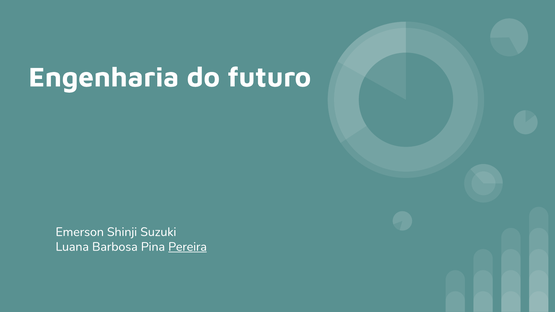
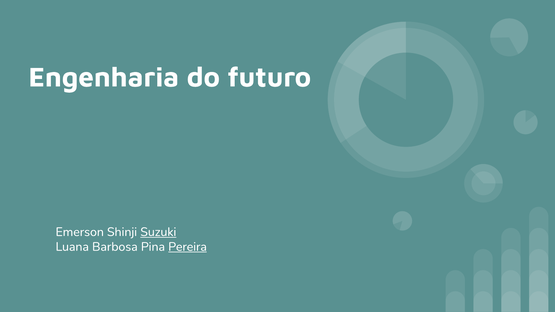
Suzuki underline: none -> present
